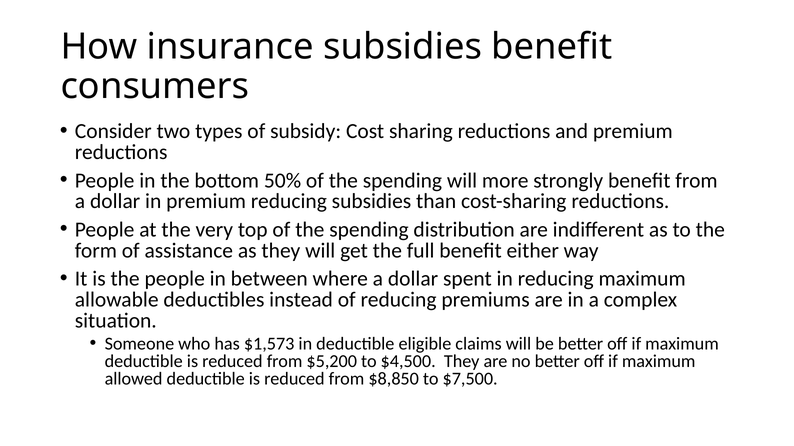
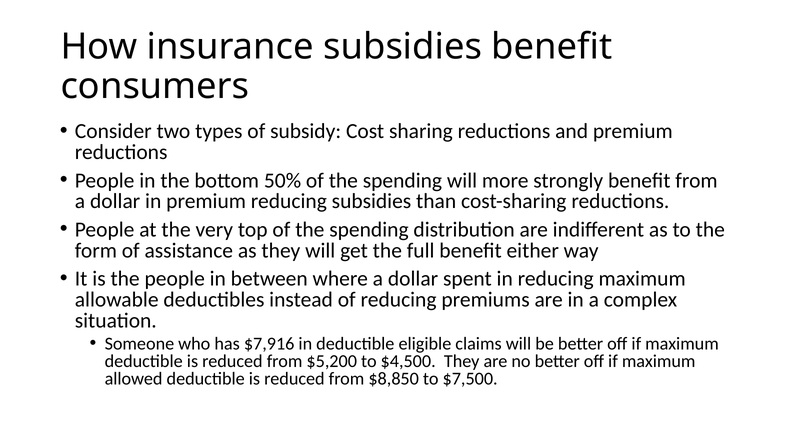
$1,573: $1,573 -> $7,916
